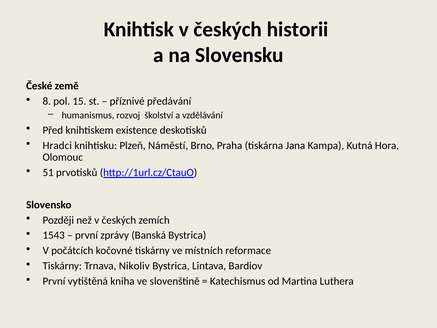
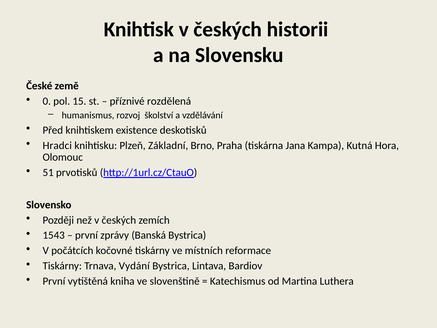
8: 8 -> 0
předávání: předávání -> rozdělená
Náměstí: Náměstí -> Základní
Nikoliv: Nikoliv -> Vydání
